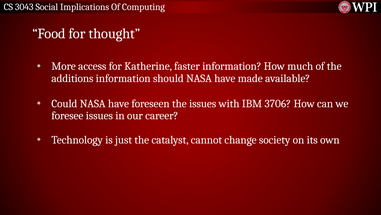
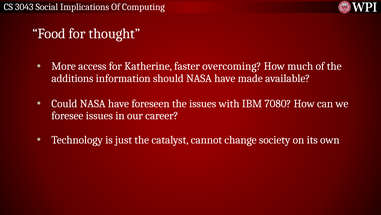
faster information: information -> overcoming
3706: 3706 -> 7080
